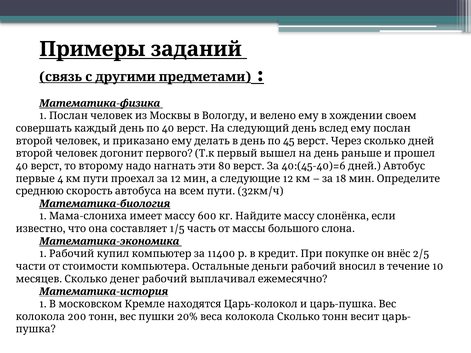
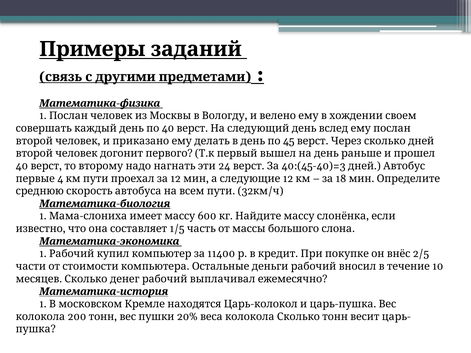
80: 80 -> 24
40:(45-40)=6: 40:(45-40)=6 -> 40:(45-40)=3
